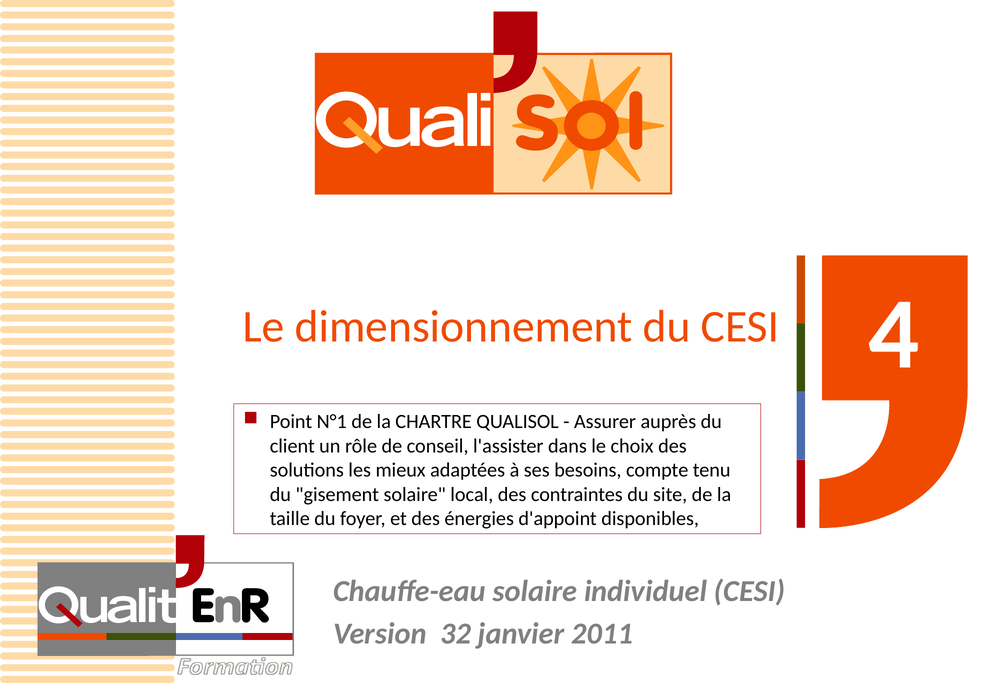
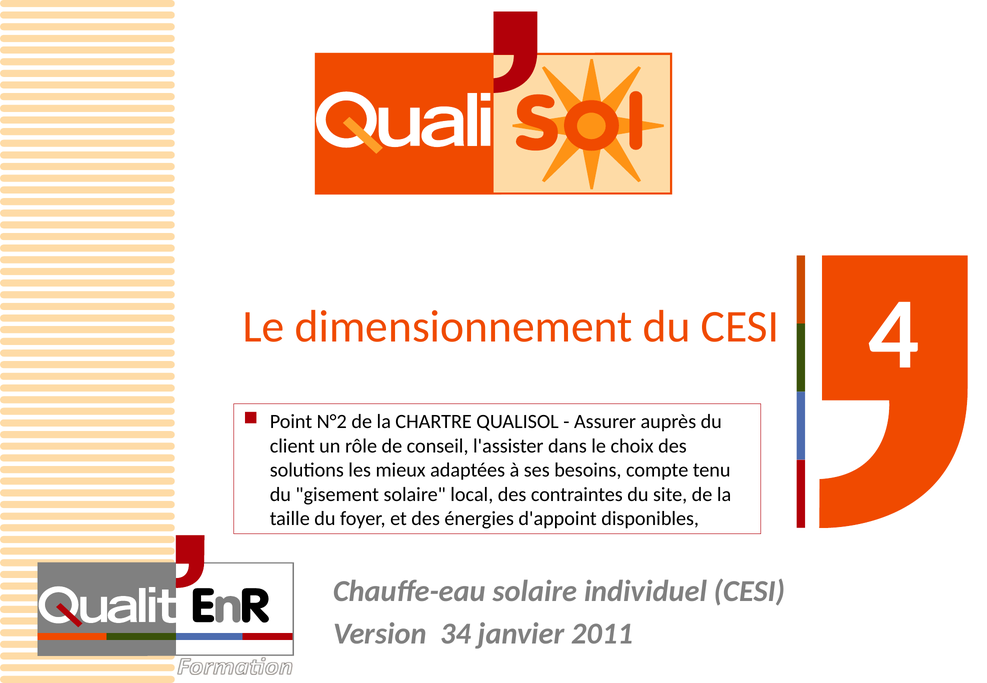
N°1: N°1 -> N°2
32: 32 -> 34
